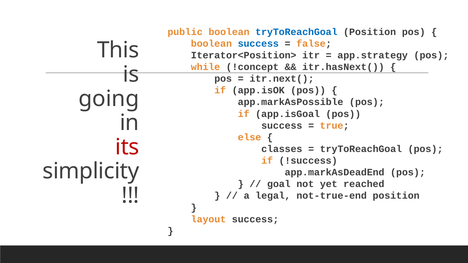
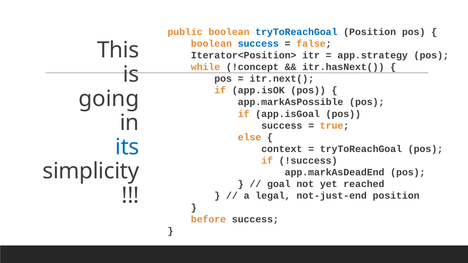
its colour: red -> blue
classes: classes -> context
not-true-end: not-true-end -> not-just-end
layout: layout -> before
